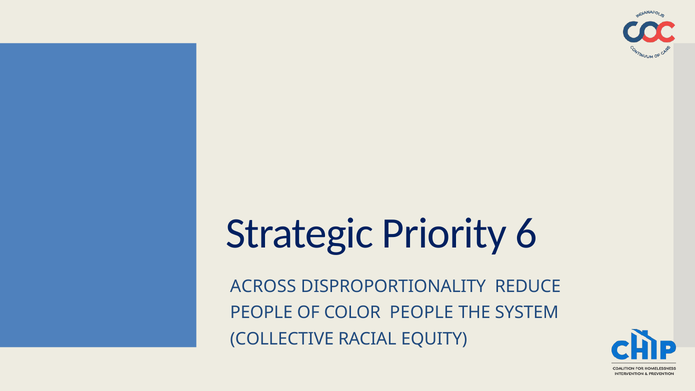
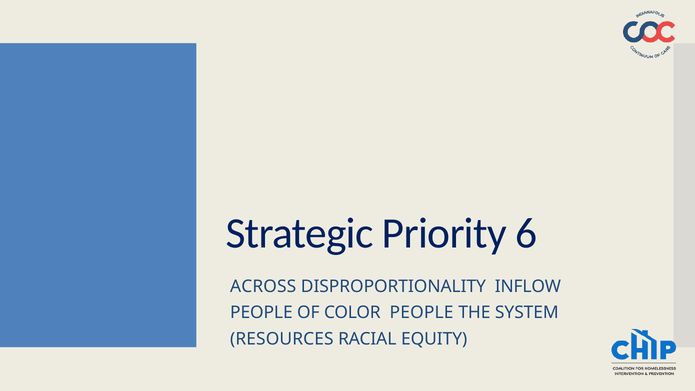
REDUCE: REDUCE -> INFLOW
COLLECTIVE: COLLECTIVE -> RESOURCES
